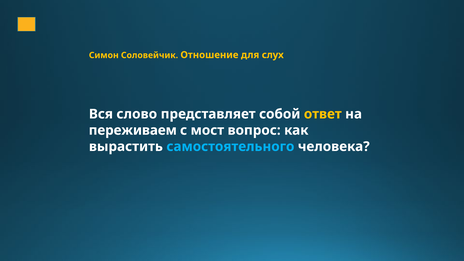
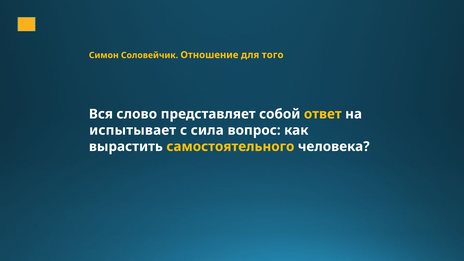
слух: слух -> того
переживаем: переживаем -> испытывает
мост: мост -> сила
самостоятельного colour: light blue -> yellow
